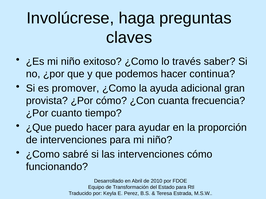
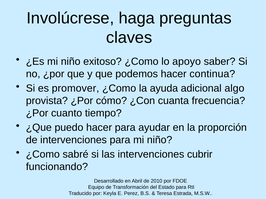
través: través -> apoyo
gran: gran -> algo
intervenciones cómo: cómo -> cubrir
